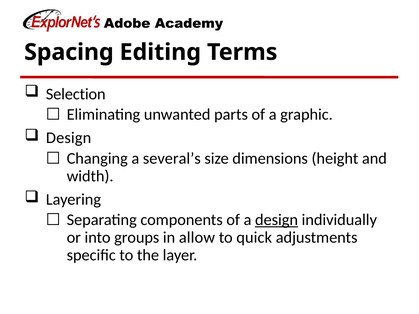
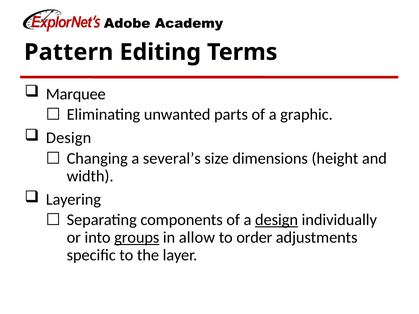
Spacing: Spacing -> Pattern
Selection: Selection -> Marquee
groups underline: none -> present
quick: quick -> order
